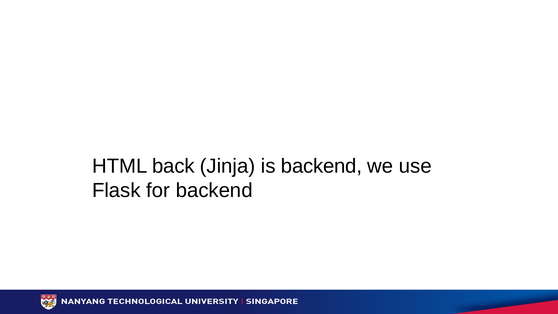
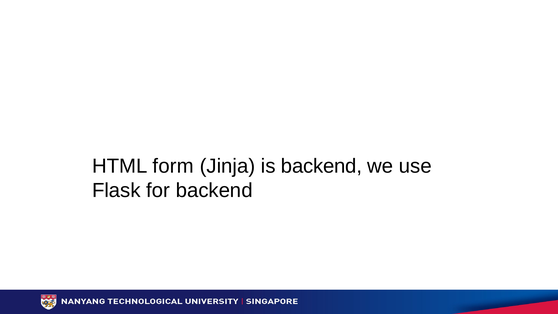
back: back -> form
